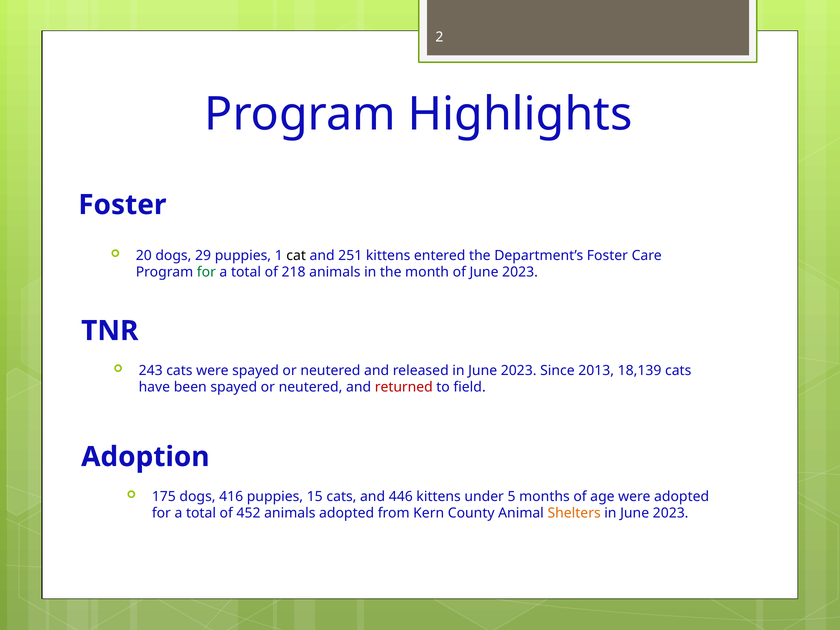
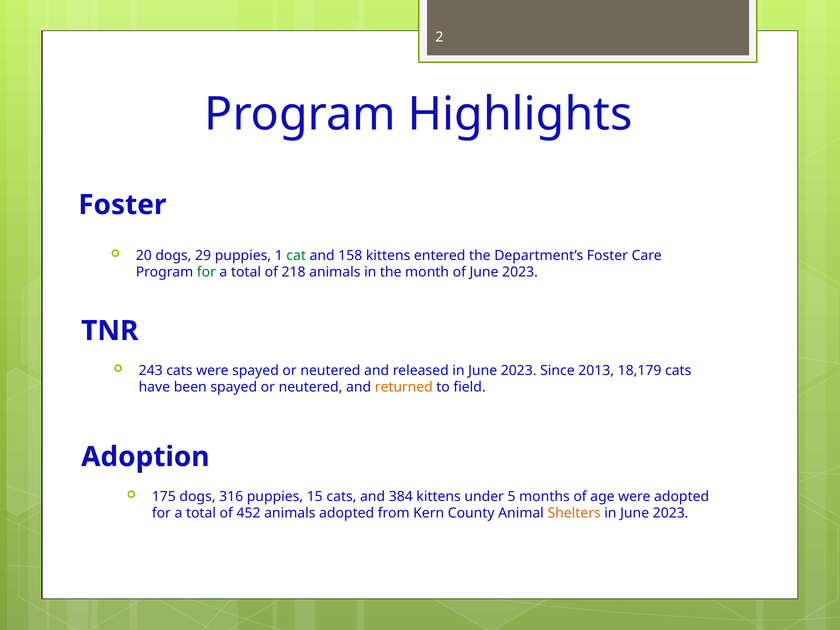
cat colour: black -> green
251: 251 -> 158
18,139: 18,139 -> 18,179
returned colour: red -> orange
416: 416 -> 316
446: 446 -> 384
